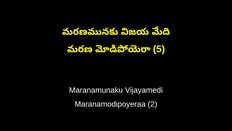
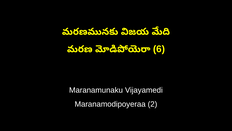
5: 5 -> 6
